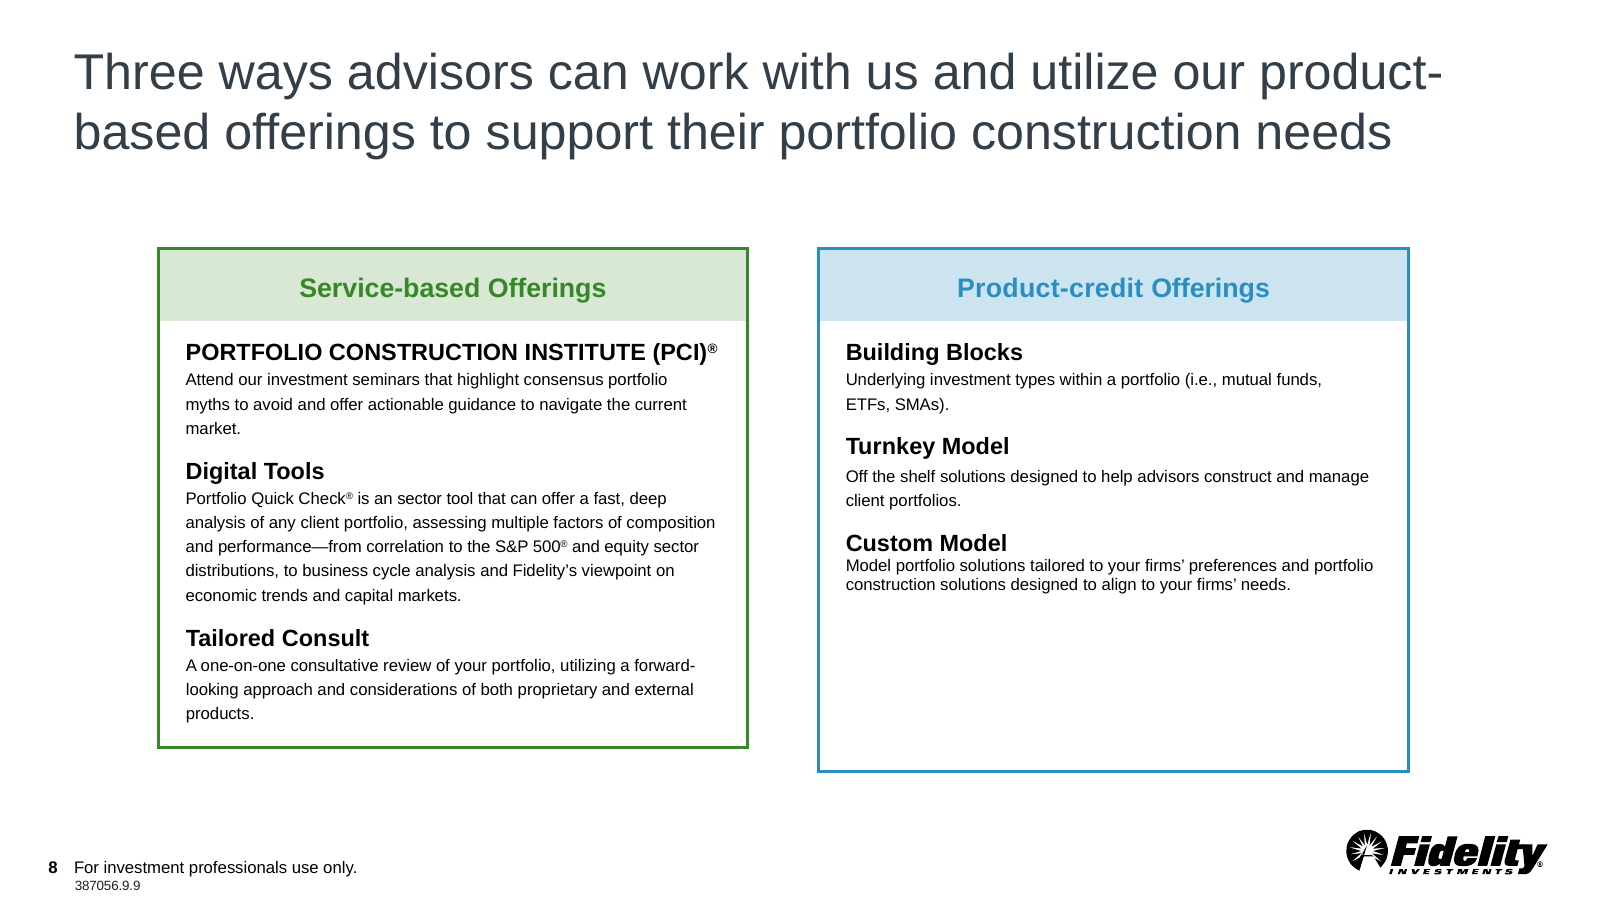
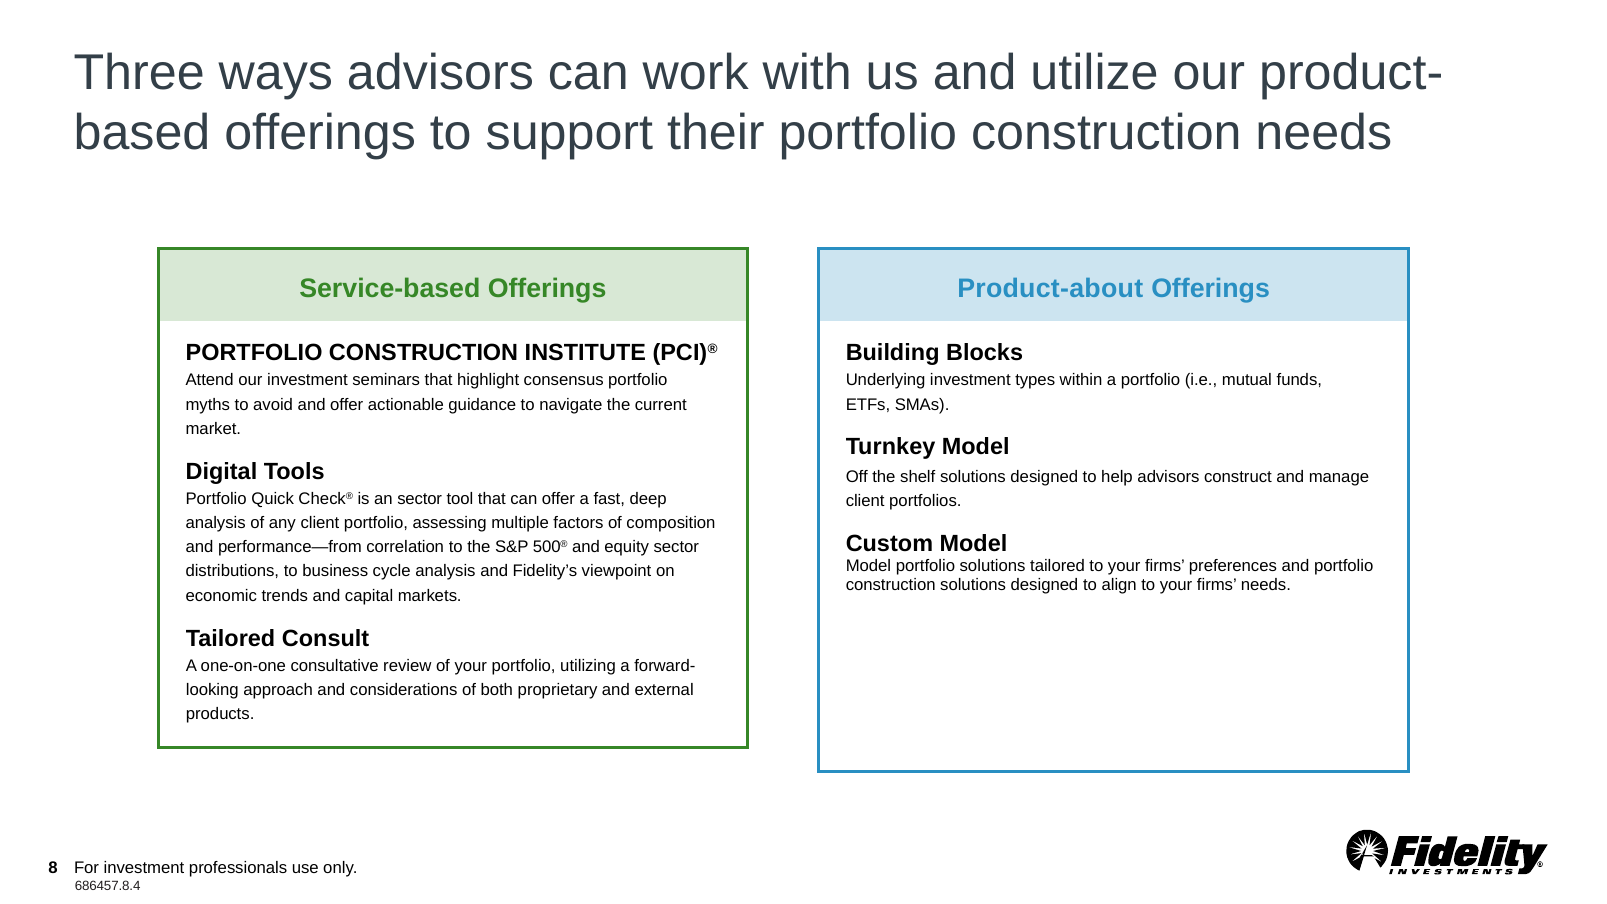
Product-credit: Product-credit -> Product-about
387056.9.9: 387056.9.9 -> 686457.8.4
